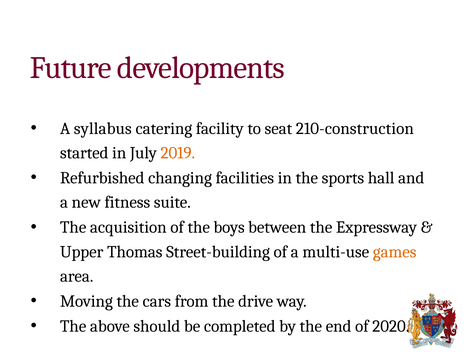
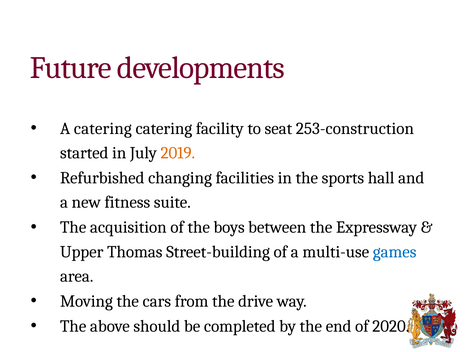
A syllabus: syllabus -> catering
210-construction: 210-construction -> 253-construction
games colour: orange -> blue
